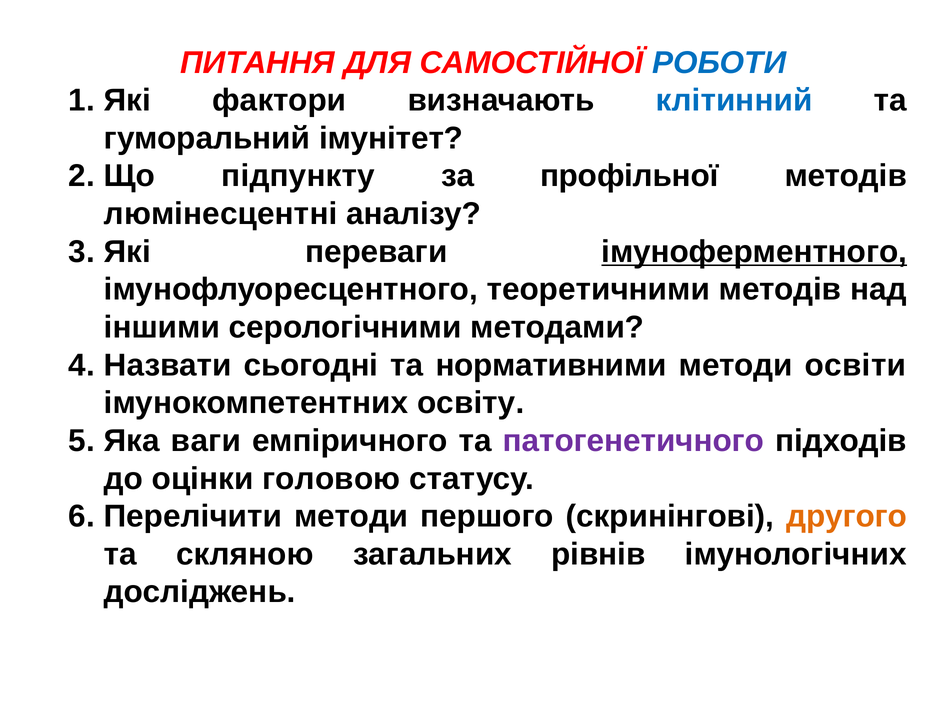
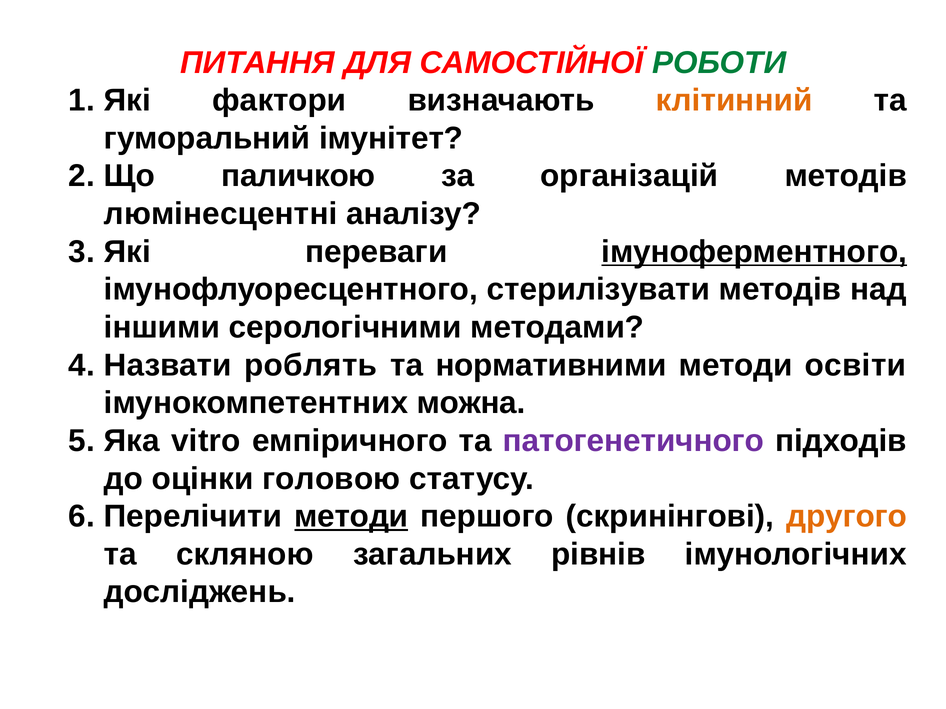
РОБОТИ colour: blue -> green
клітинний colour: blue -> orange
підпункту: підпункту -> паличкою
профільної: профільної -> організацій
теоретичними: теоретичними -> стерилізувати
сьогодні: сьогодні -> роблять
освіту: освіту -> можна
ваги: ваги -> vitro
методи at (351, 517) underline: none -> present
